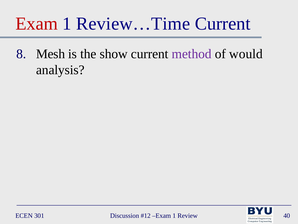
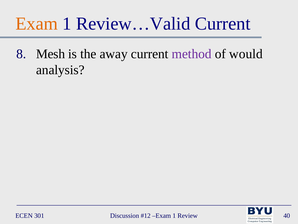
Exam at (37, 24) colour: red -> orange
Review…Time: Review…Time -> Review…Valid
show: show -> away
